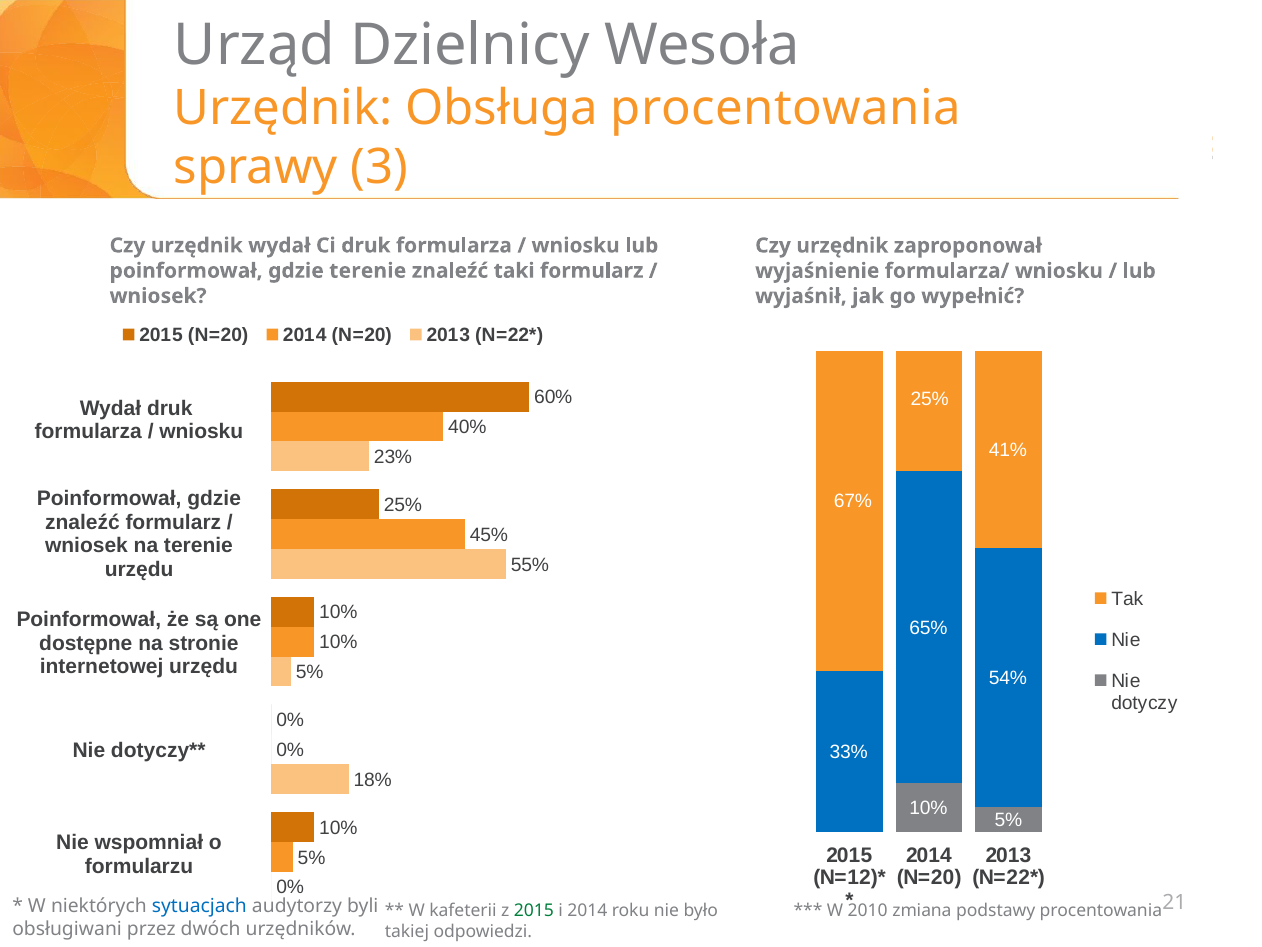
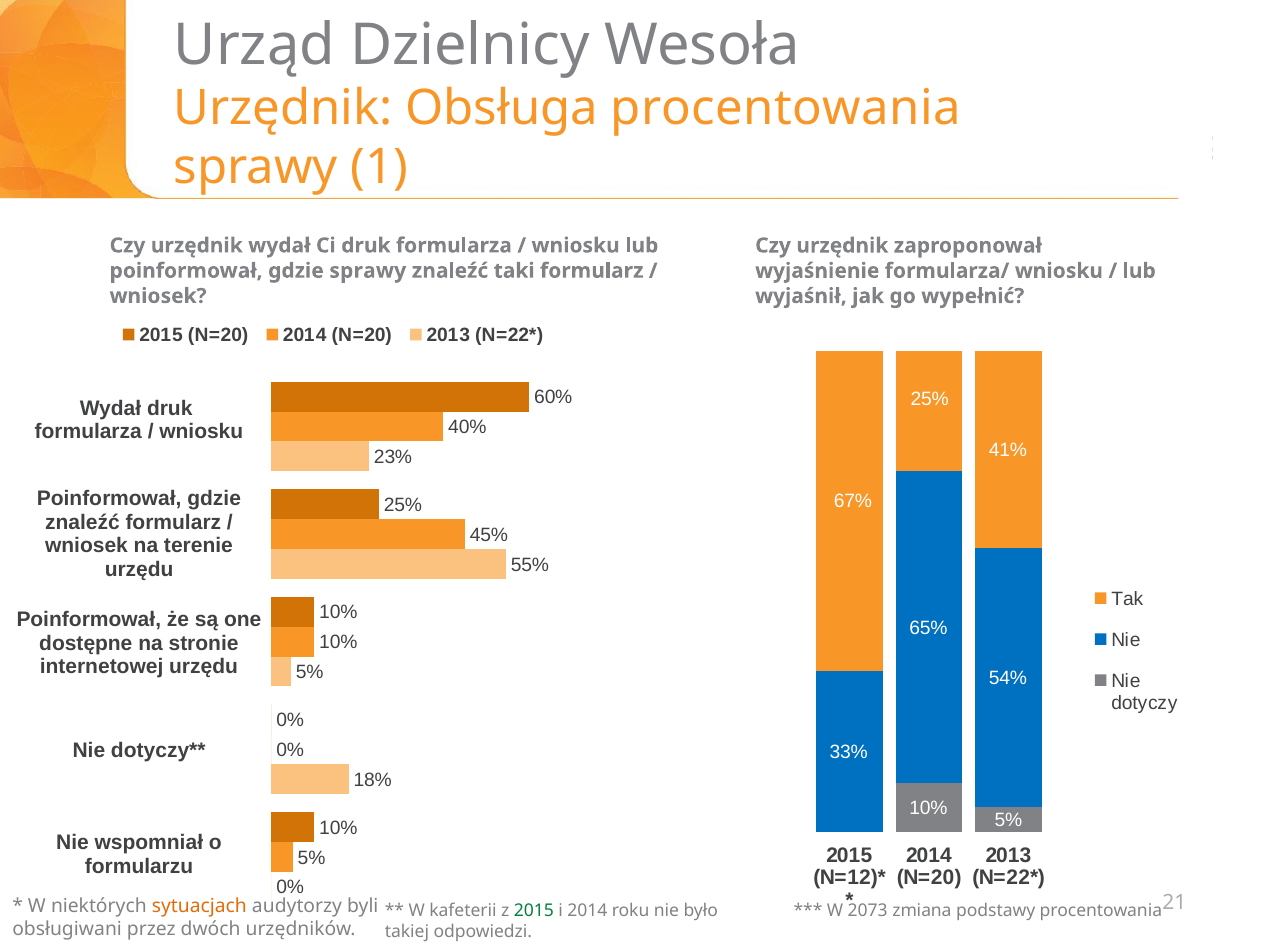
3: 3 -> 1
gdzie terenie: terenie -> sprawy
sytuacjach colour: blue -> orange
2010: 2010 -> 2073
